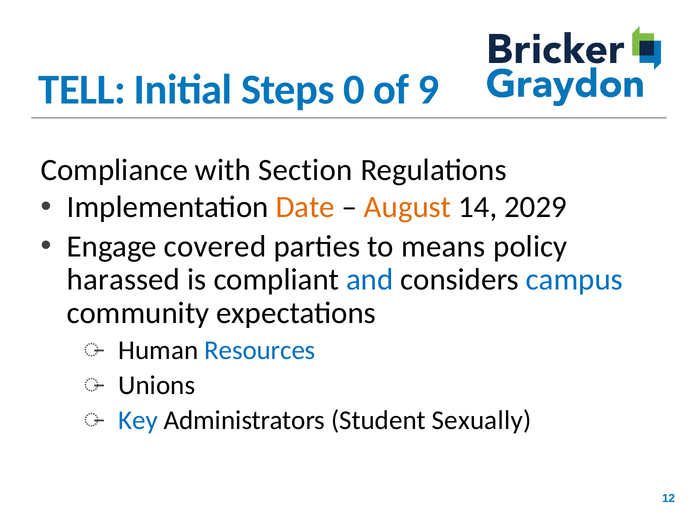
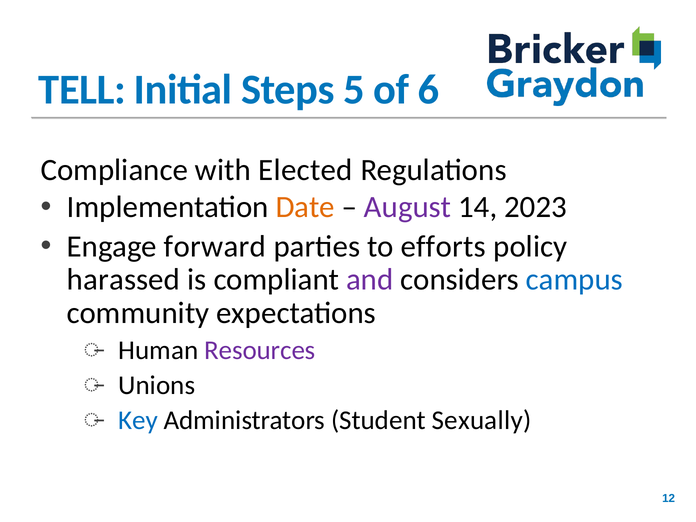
0: 0 -> 5
9: 9 -> 6
Section: Section -> Elected
August colour: orange -> purple
2029: 2029 -> 2023
covered: covered -> forward
means: means -> efforts
and colour: blue -> purple
Resources colour: blue -> purple
